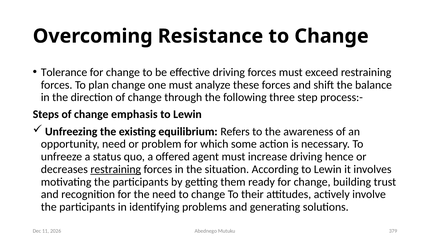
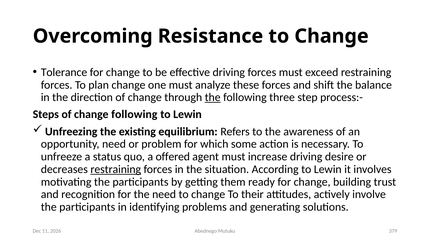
the at (213, 97) underline: none -> present
change emphasis: emphasis -> following
hence: hence -> desire
